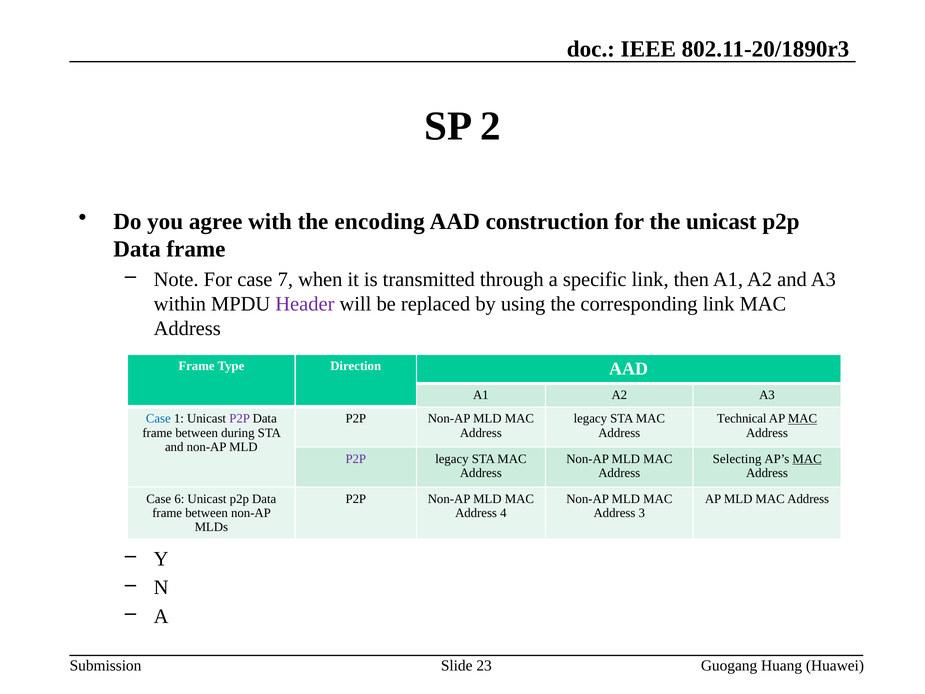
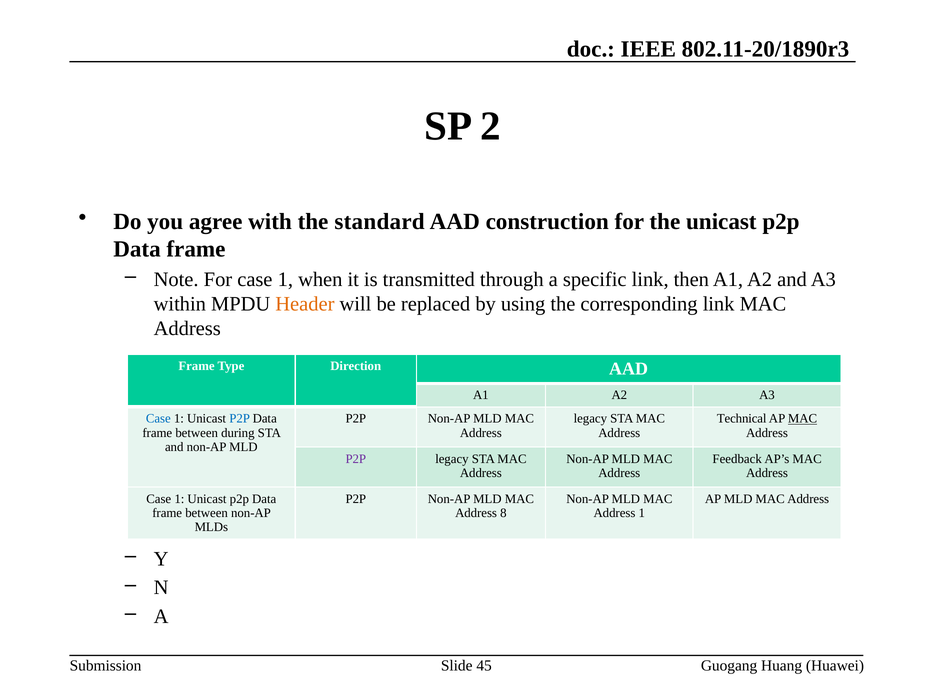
encoding: encoding -> standard
For case 7: 7 -> 1
Header colour: purple -> orange
P2P at (240, 419) colour: purple -> blue
Selecting: Selecting -> Feedback
MAC at (807, 459) underline: present -> none
6 at (179, 499): 6 -> 1
4: 4 -> 8
Address 3: 3 -> 1
23: 23 -> 45
